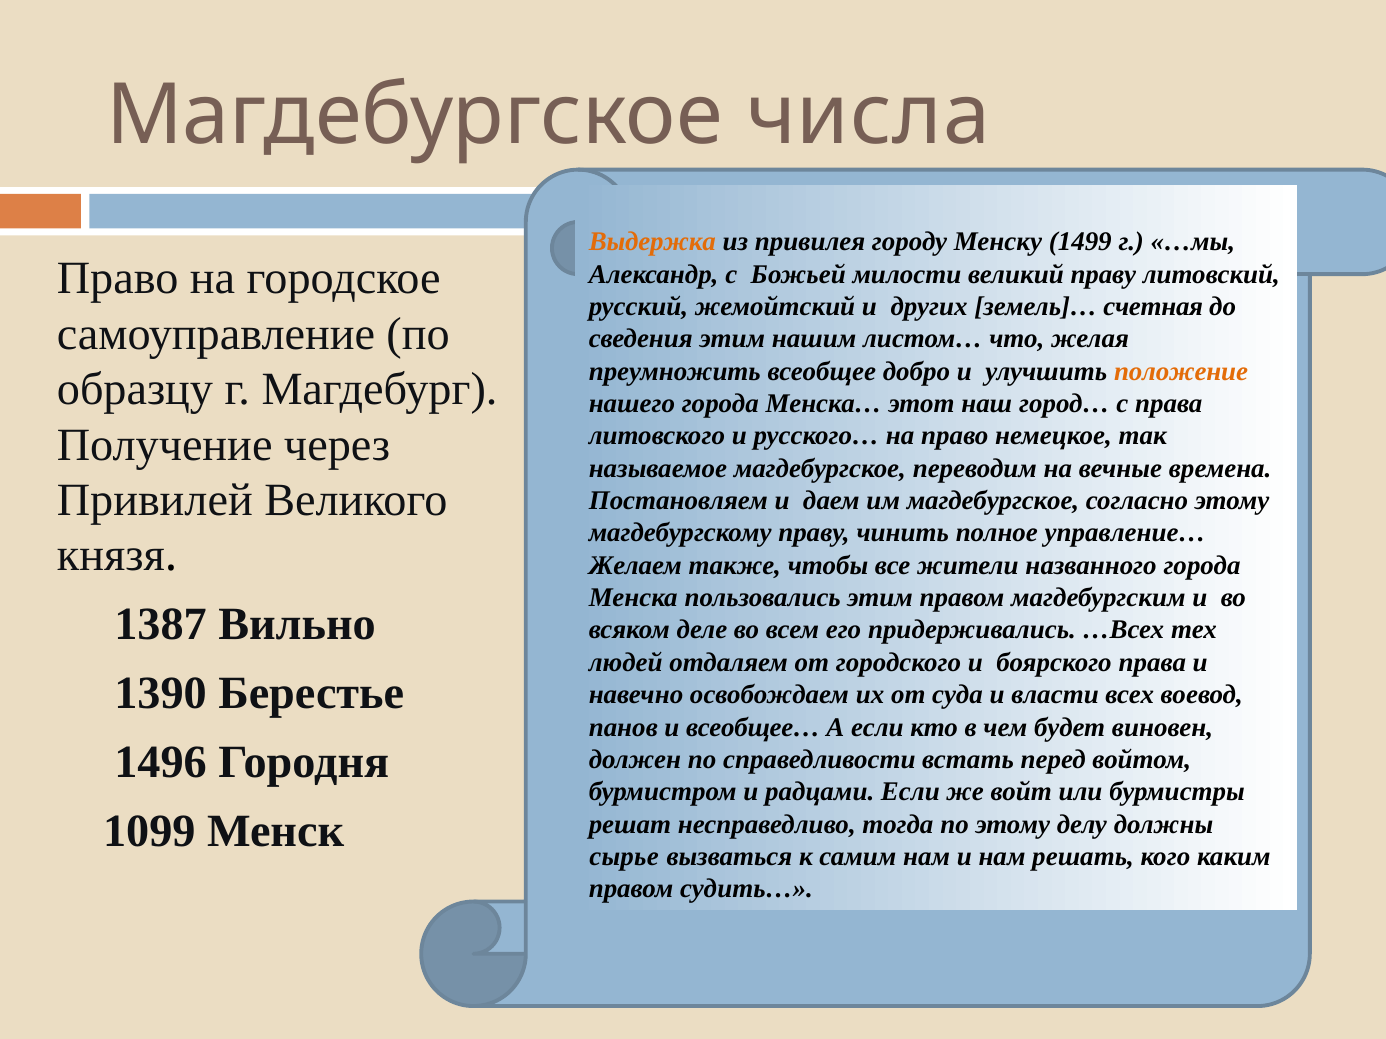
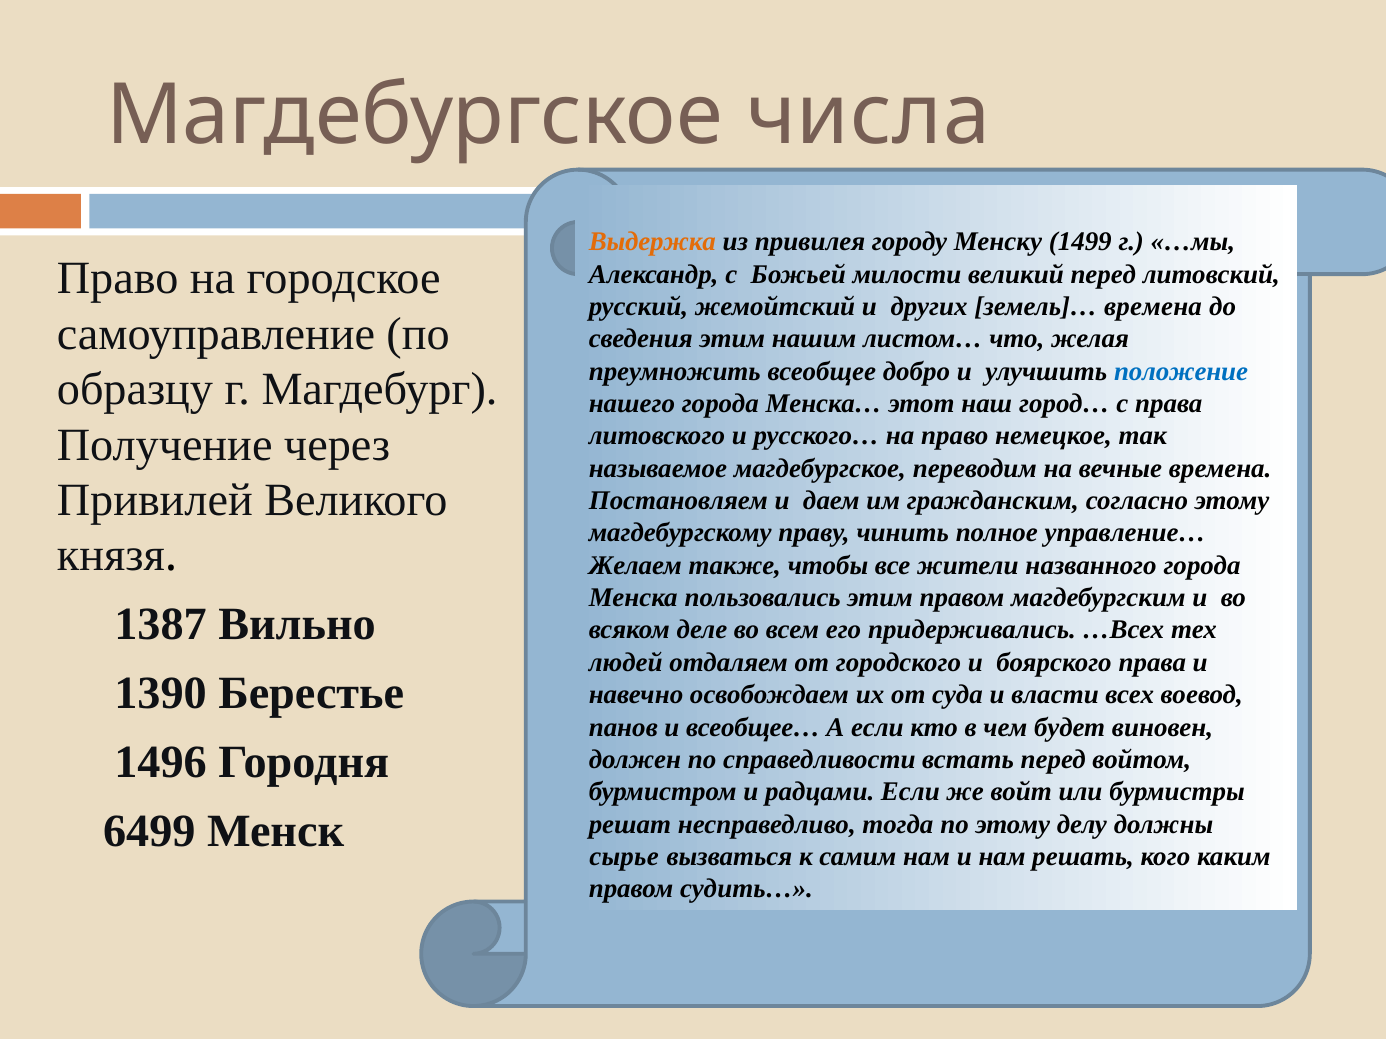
великий праву: праву -> перед
земель]… счетная: счетная -> времена
положение colour: orange -> blue
им магдебургское: магдебургское -> гражданским
1099: 1099 -> 6499
